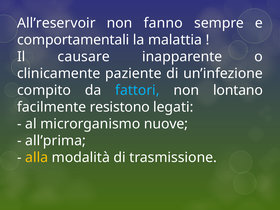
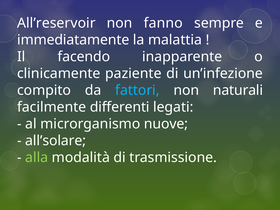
comportamentali: comportamentali -> immediatamente
causare: causare -> facendo
lontano: lontano -> naturali
resistono: resistono -> differenti
all’prima: all’prima -> all’solare
alla colour: yellow -> light green
